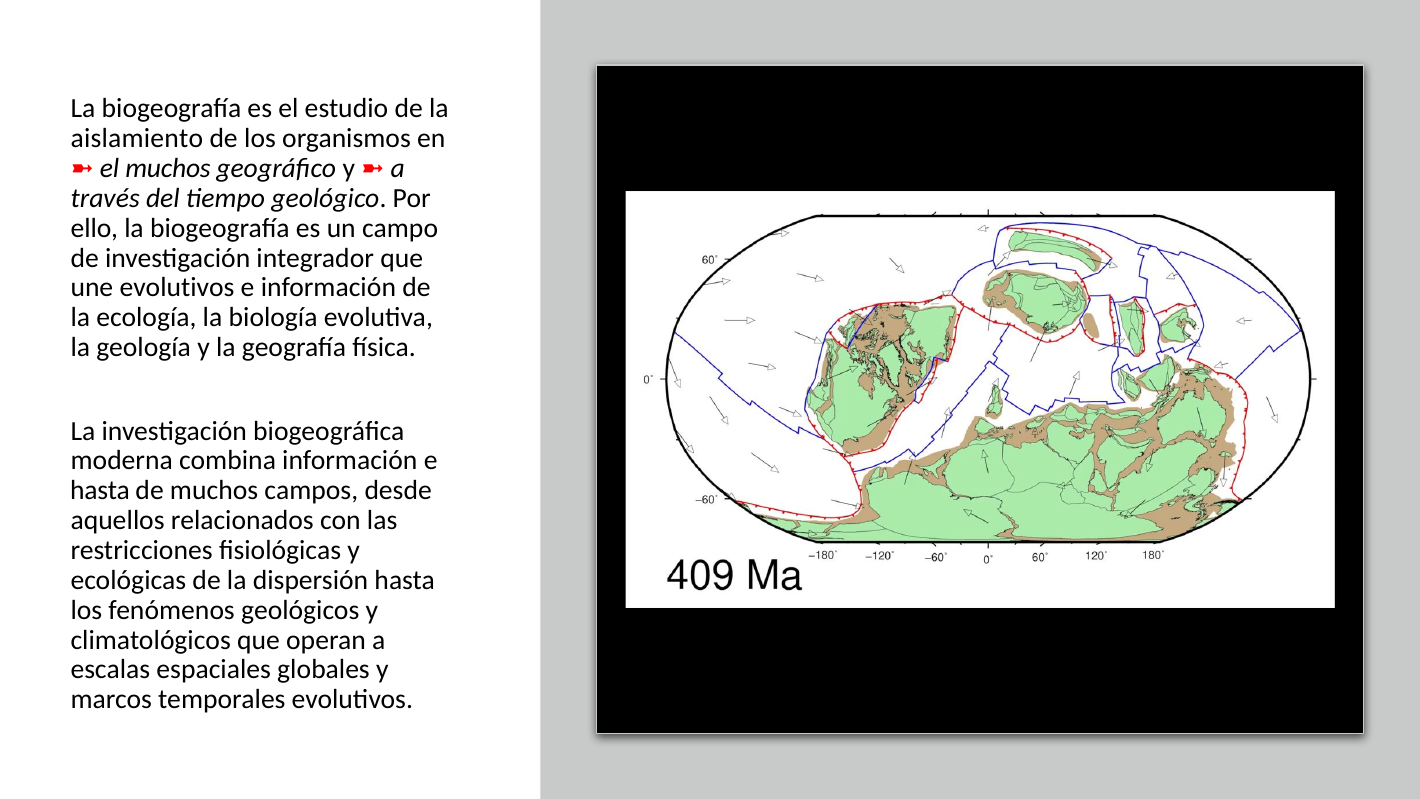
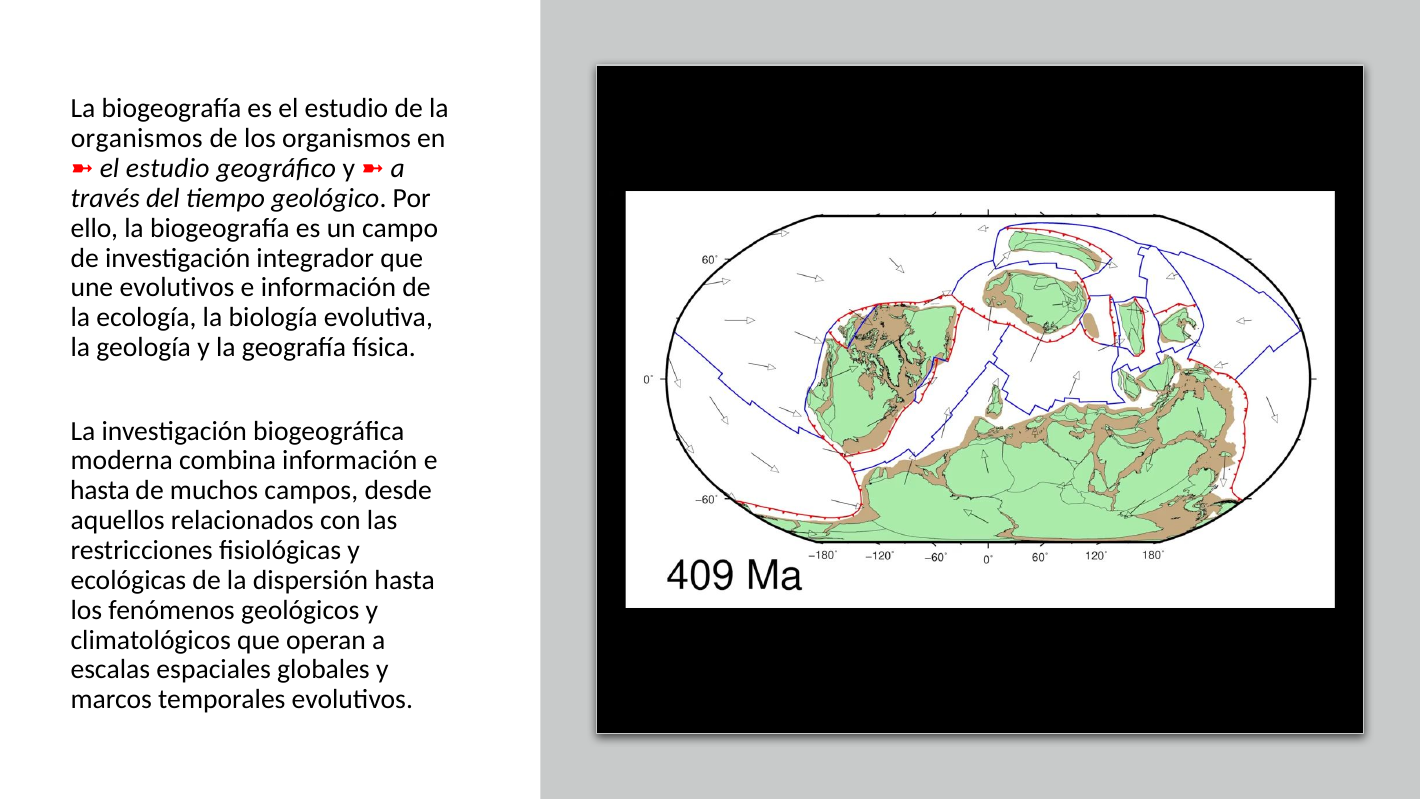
aislamiento at (137, 139): aislamiento -> organismos
muchos at (168, 168): muchos -> estudio
